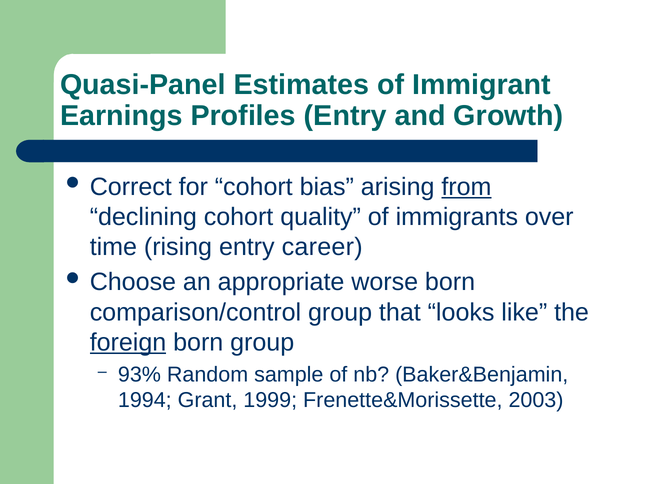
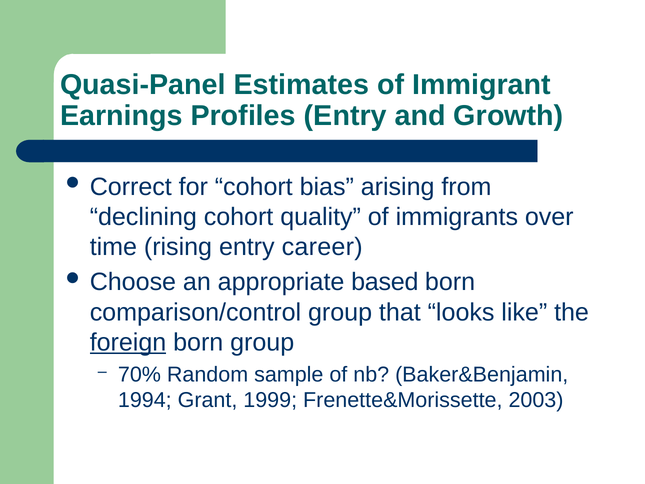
from underline: present -> none
worse: worse -> based
93%: 93% -> 70%
